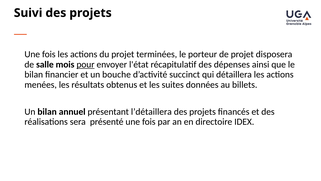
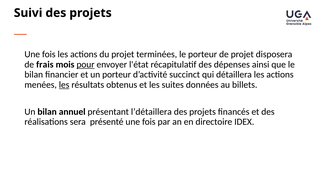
salle: salle -> frais
un bouche: bouche -> porteur
les at (64, 85) underline: none -> present
